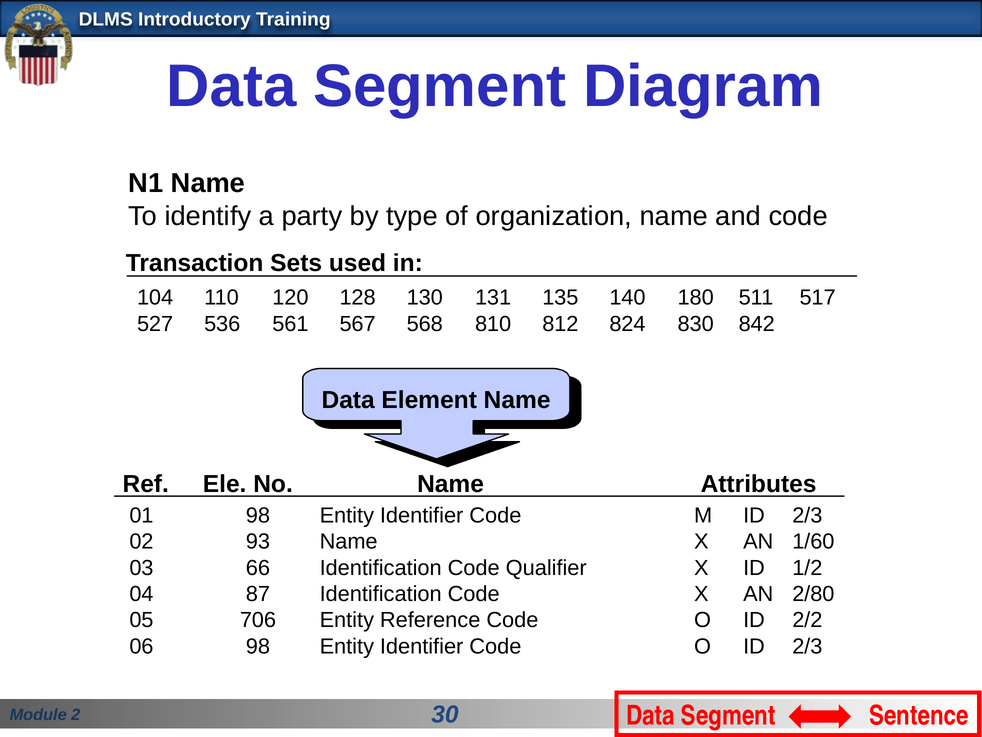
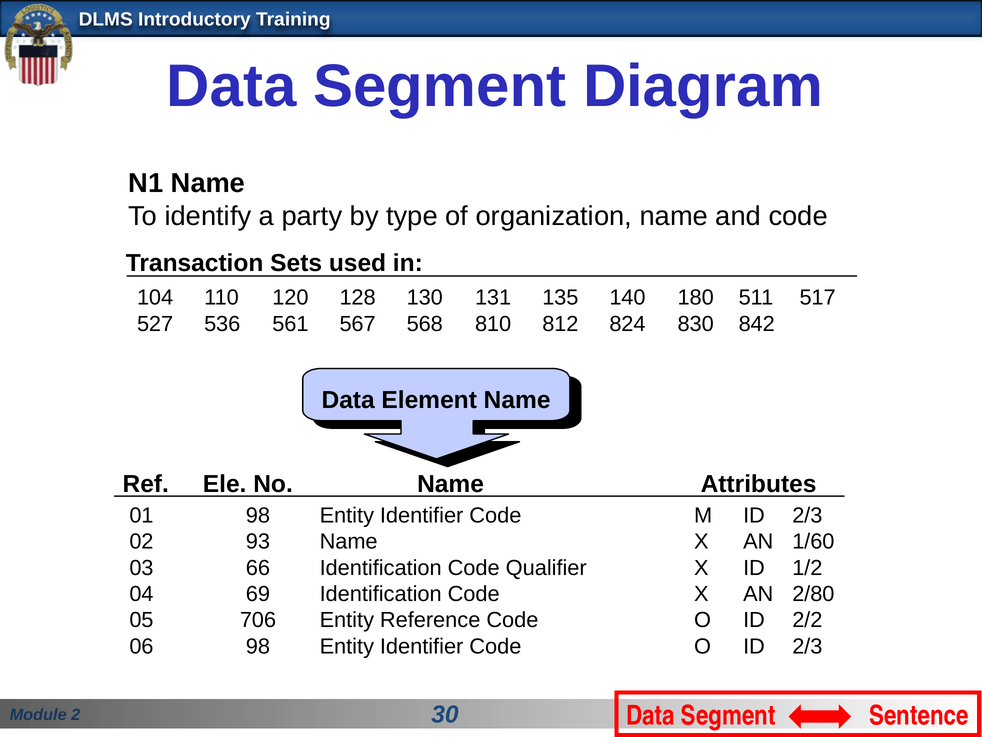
87: 87 -> 69
